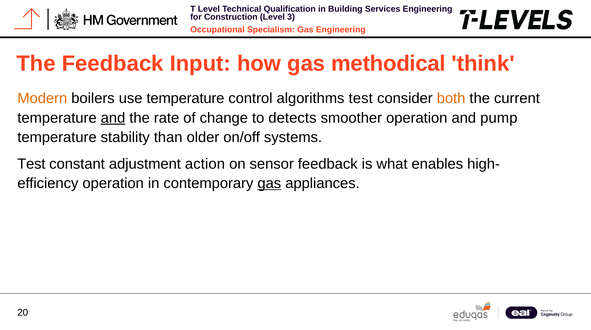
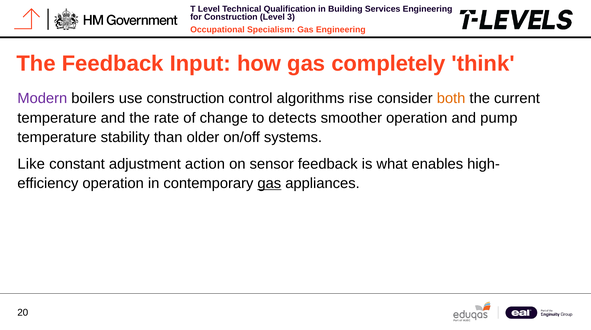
methodical: methodical -> completely
Modern colour: orange -> purple
use temperature: temperature -> construction
algorithms test: test -> rise
and at (113, 118) underline: present -> none
Test at (31, 164): Test -> Like
